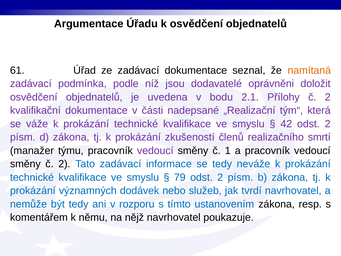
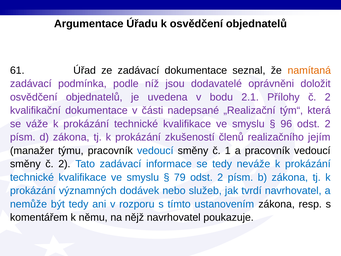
42: 42 -> 96
smrtí: smrtí -> jejím
vedoucí at (155, 150) colour: purple -> blue
